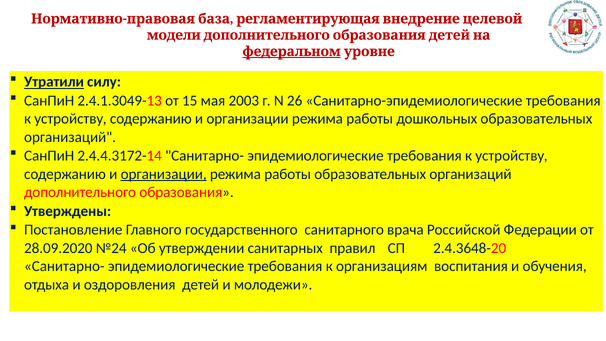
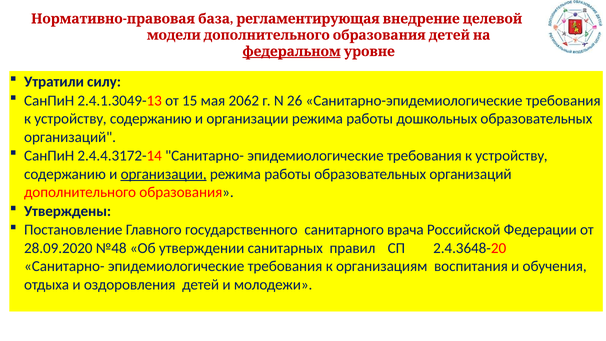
Утратили underline: present -> none
2003: 2003 -> 2062
№24: №24 -> №48
